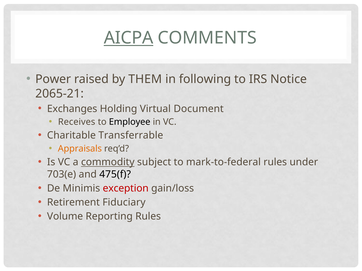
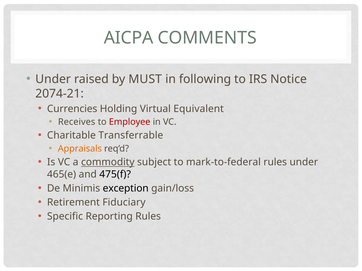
AICPA underline: present -> none
Power at (53, 79): Power -> Under
THEM: THEM -> MUST
2065-21: 2065-21 -> 2074-21
Exchanges: Exchanges -> Currencies
Document: Document -> Equivalent
Employee colour: black -> red
703(e: 703(e -> 465(e
exception colour: red -> black
Volume: Volume -> Specific
